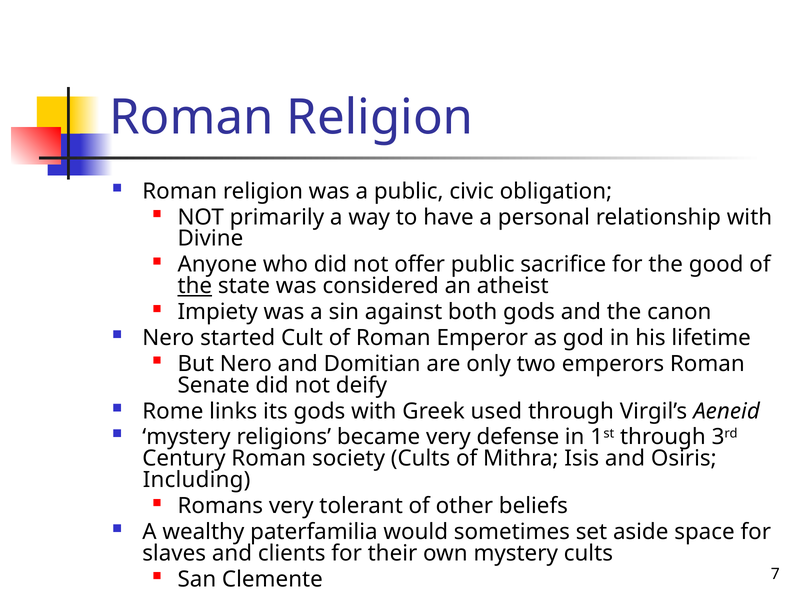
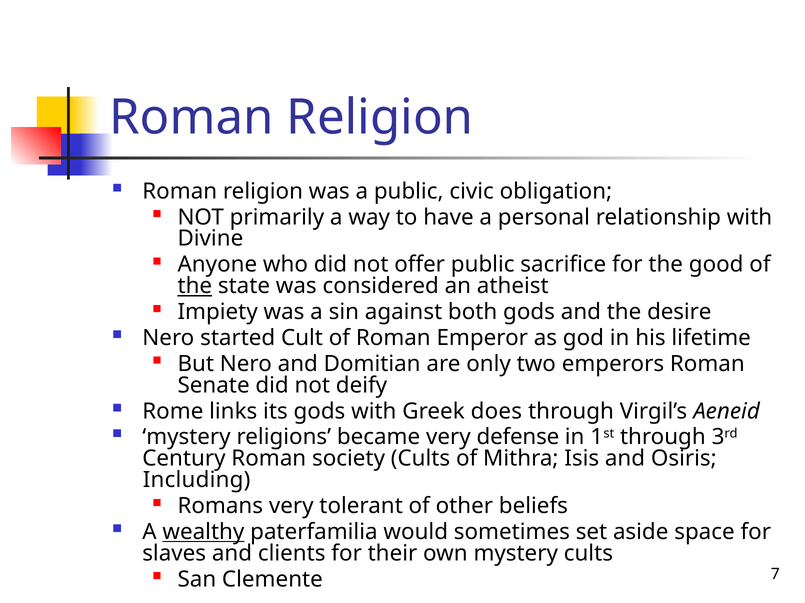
canon: canon -> desire
used: used -> does
wealthy underline: none -> present
